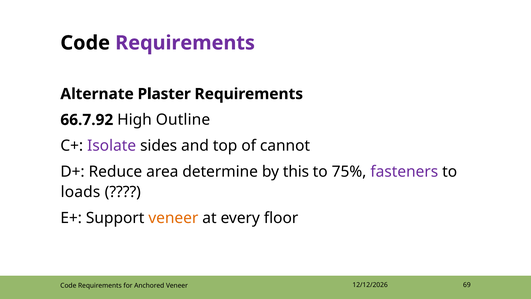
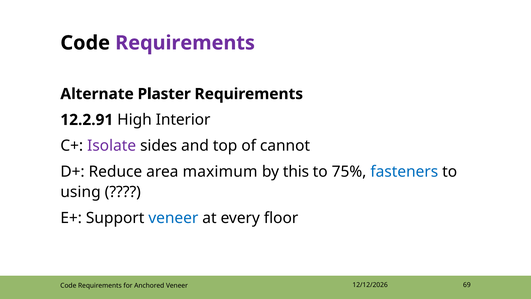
66.7.92: 66.7.92 -> 12.2.91
Outline: Outline -> Interior
determine: determine -> maximum
fasteners colour: purple -> blue
loads: loads -> using
veneer at (173, 218) colour: orange -> blue
